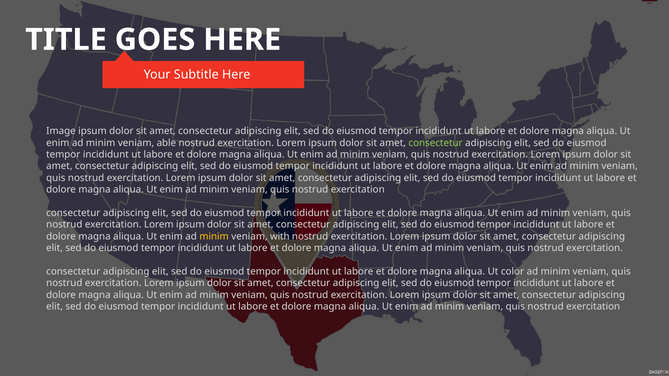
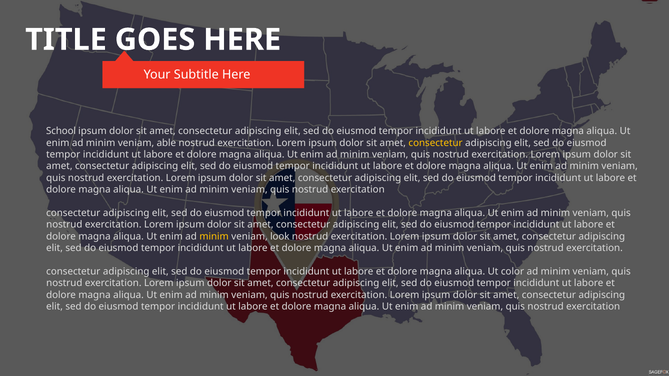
Image: Image -> School
consectetur at (436, 143) colour: light green -> yellow
with: with -> look
